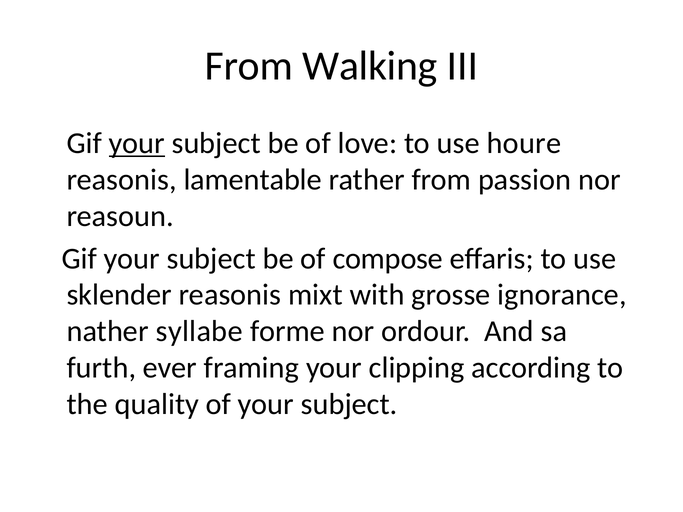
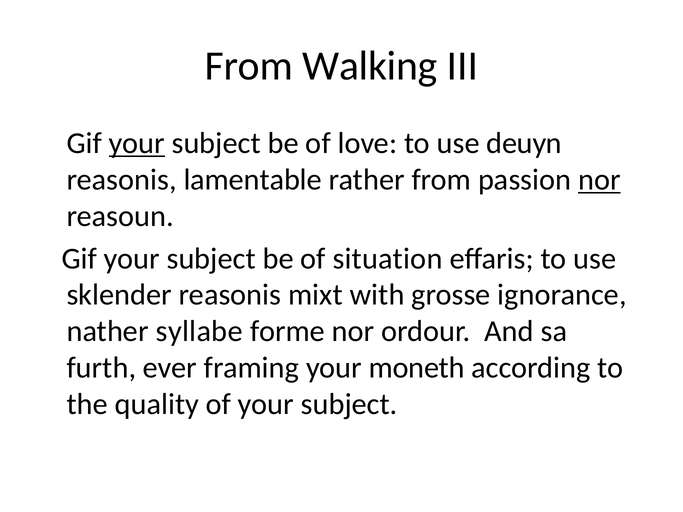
houre: houre -> deuyn
nor at (599, 180) underline: none -> present
compose: compose -> situation
clipping: clipping -> moneth
